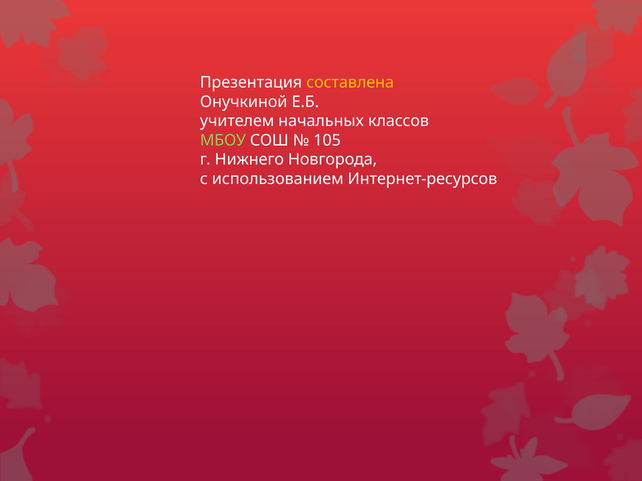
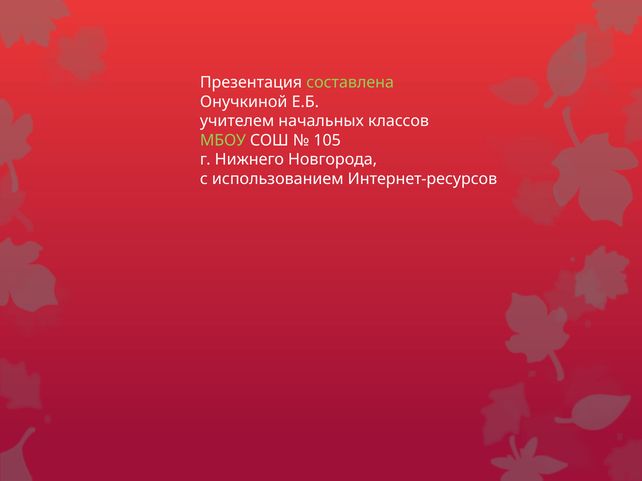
составлена colour: yellow -> light green
